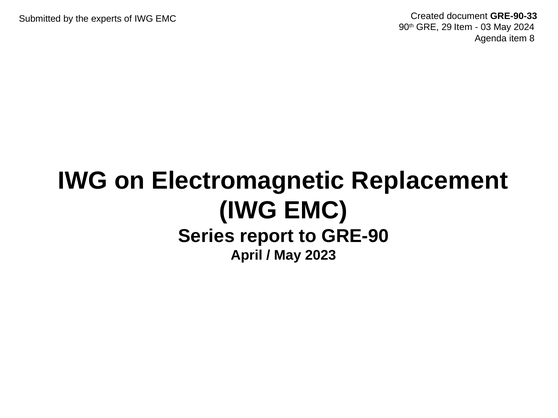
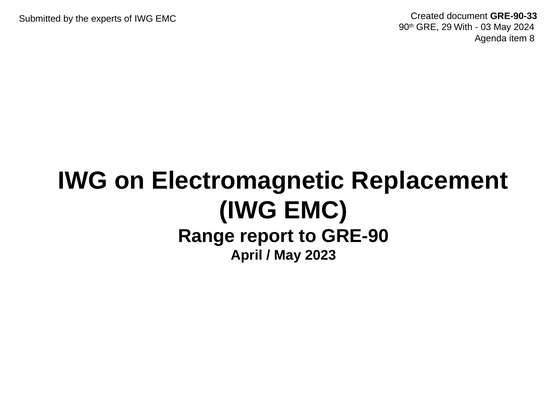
29 Item: Item -> With
Series: Series -> Range
